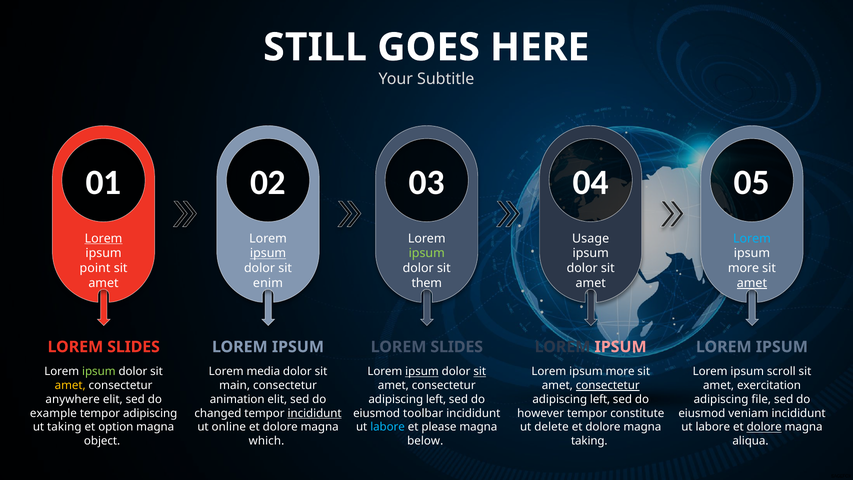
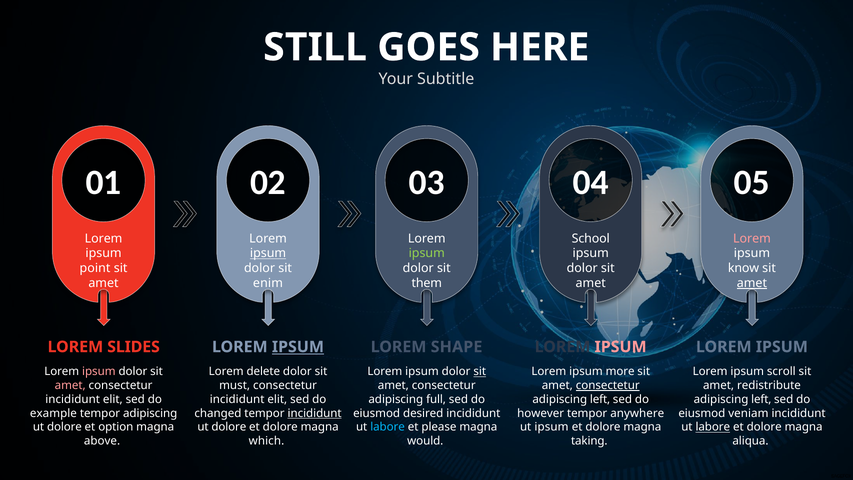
Lorem at (104, 238) underline: present -> none
Usage: Usage -> School
Lorem at (752, 238) colour: light blue -> pink
more at (743, 268): more -> know
IPSUM at (298, 347) underline: none -> present
SLIDES at (457, 347): SLIDES -> SHAPE
ipsum at (99, 371) colour: light green -> pink
media: media -> delete
ipsum at (422, 371) underline: present -> none
amet at (70, 385) colour: yellow -> pink
main: main -> must
exercitation: exercitation -> redistribute
anywhere at (73, 399): anywhere -> incididunt
animation at (237, 399): animation -> incididunt
left at (436, 399): left -> full
file at (761, 399): file -> left
toolbar: toolbar -> desired
constitute: constitute -> anywhere
taking at (64, 427): taking -> dolore
online at (229, 427): online -> dolore
ut delete: delete -> ipsum
labore at (713, 427) underline: none -> present
dolore at (764, 427) underline: present -> none
object: object -> above
below: below -> would
